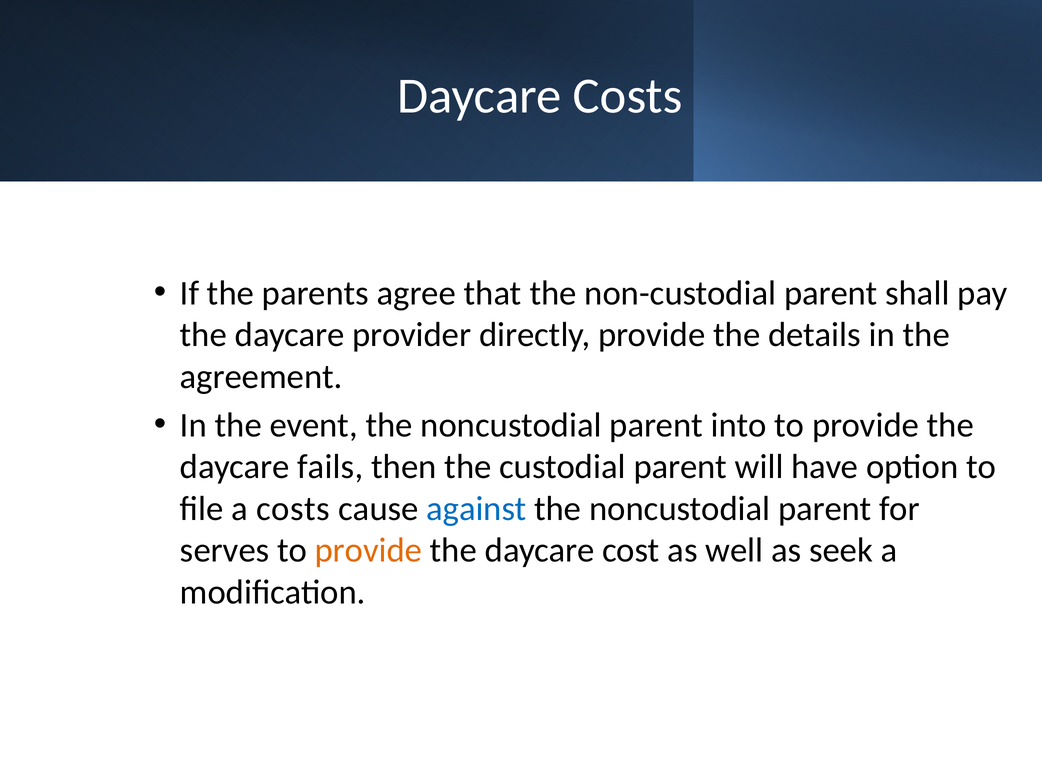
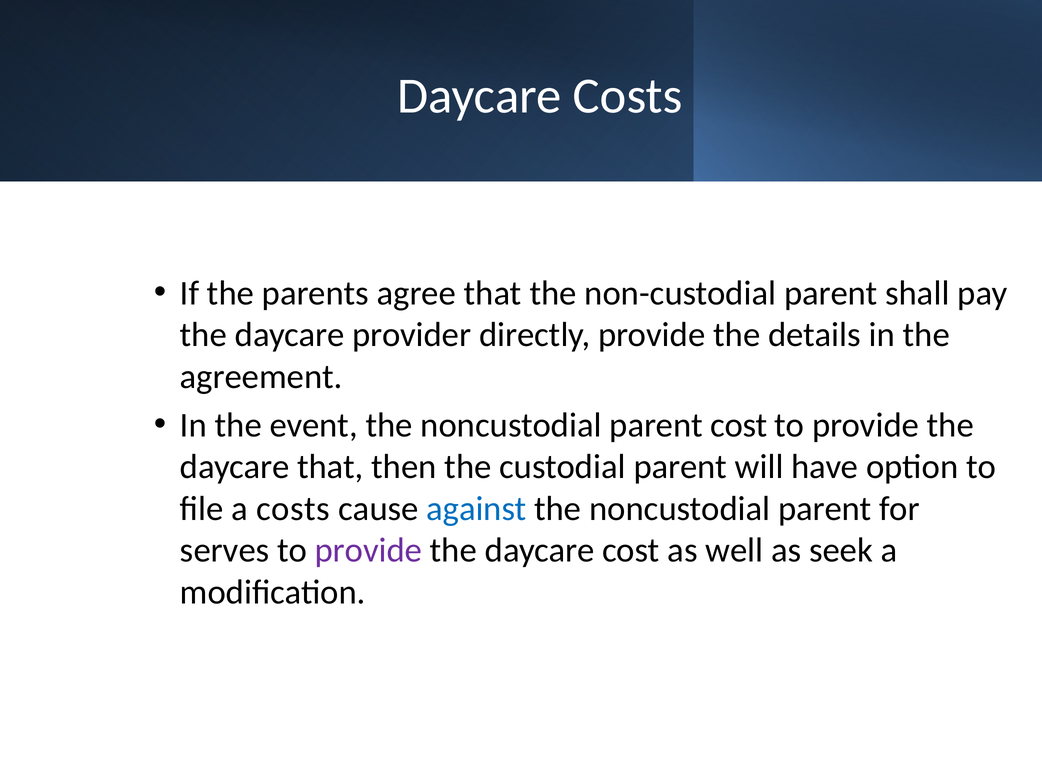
parent into: into -> cost
daycare fails: fails -> that
provide at (368, 550) colour: orange -> purple
